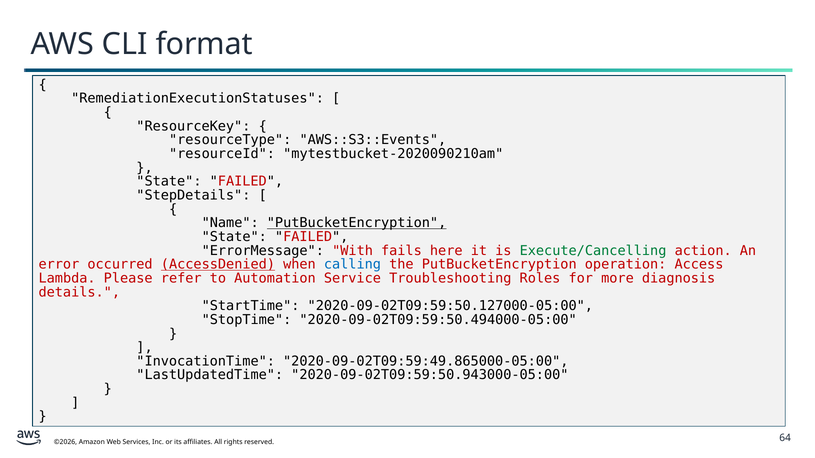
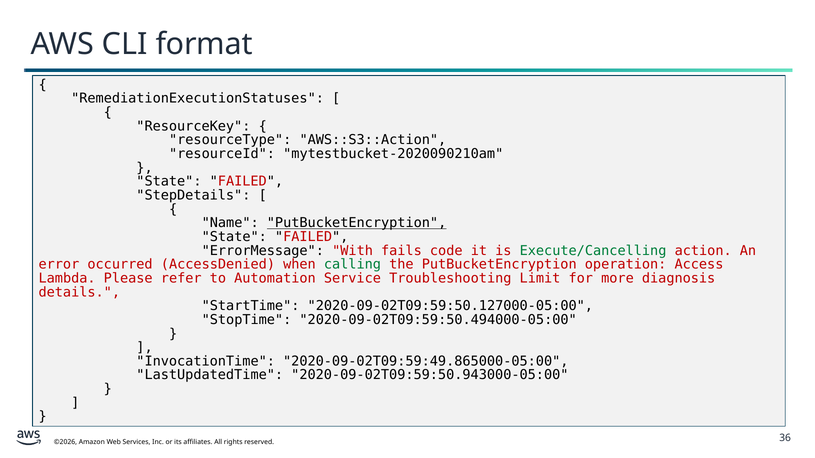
AWS::S3::Events: AWS::S3::Events -> AWS::S3::Action
here: here -> code
AccessDenied underline: present -> none
calling colour: blue -> green
Roles: Roles -> Limit
64: 64 -> 36
